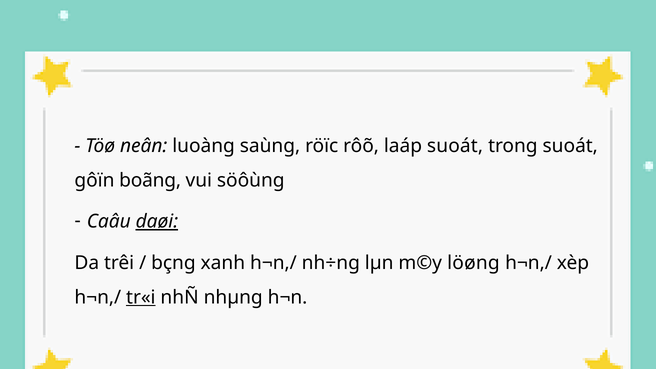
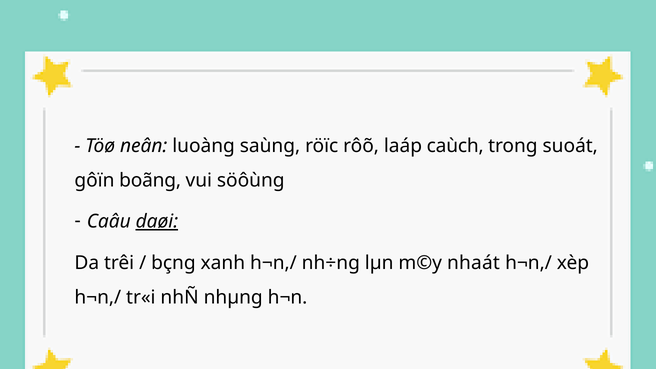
laáp suoát: suoát -> caùch
löøng: löøng -> nhaát
tr«i underline: present -> none
